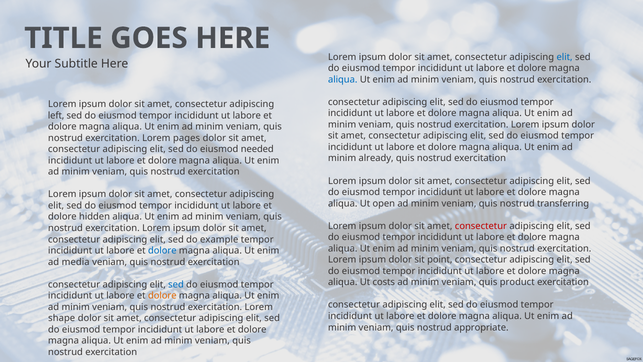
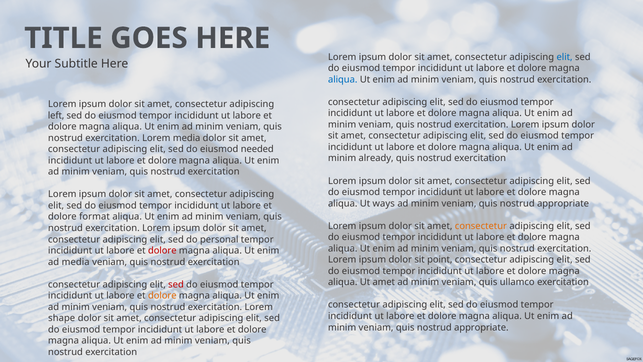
Lorem pages: pages -> media
open: open -> ways
transferring at (563, 203): transferring -> appropriate
hidden: hidden -> format
consectetur at (481, 226) colour: red -> orange
example: example -> personal
dolore at (162, 250) colour: blue -> red
Ut costs: costs -> amet
product: product -> ullamco
sed at (176, 284) colour: blue -> red
